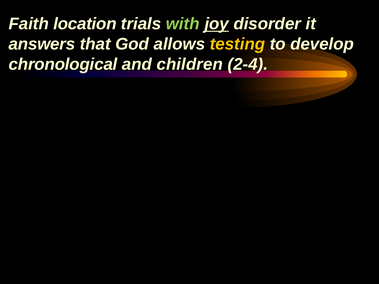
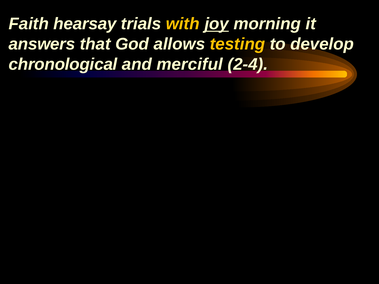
location: location -> hearsay
with colour: light green -> yellow
disorder: disorder -> morning
children: children -> merciful
